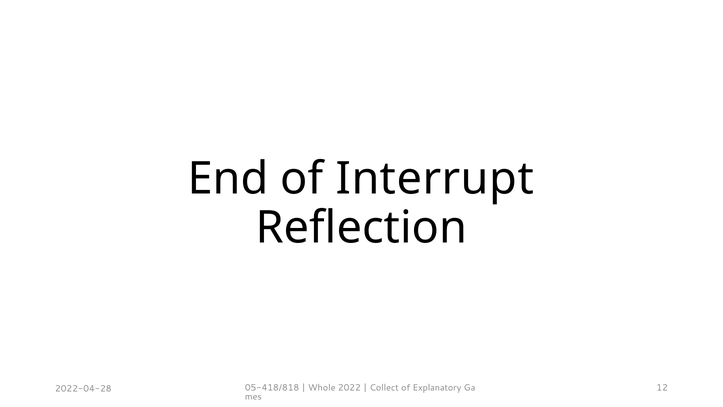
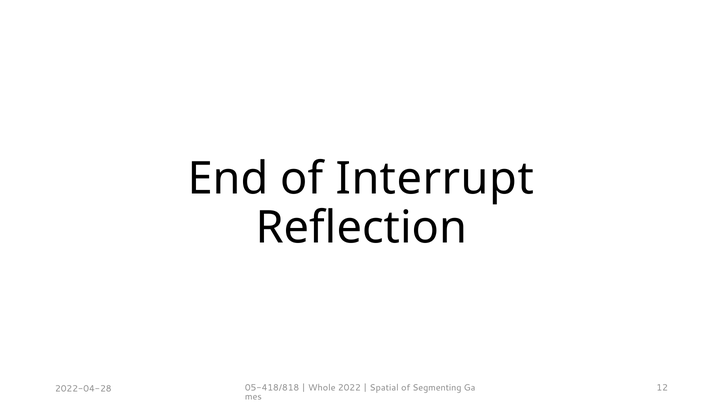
Collect: Collect -> Spatial
Explanatory: Explanatory -> Segmenting
